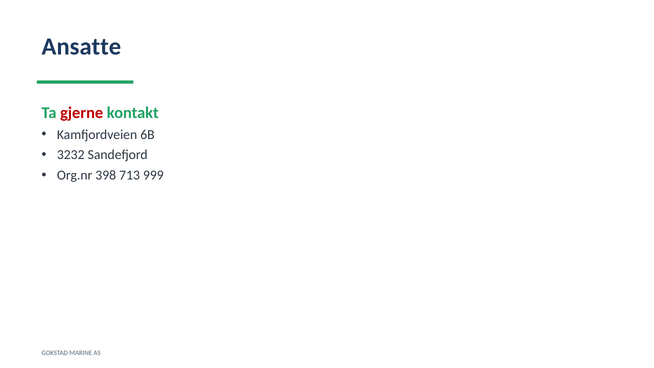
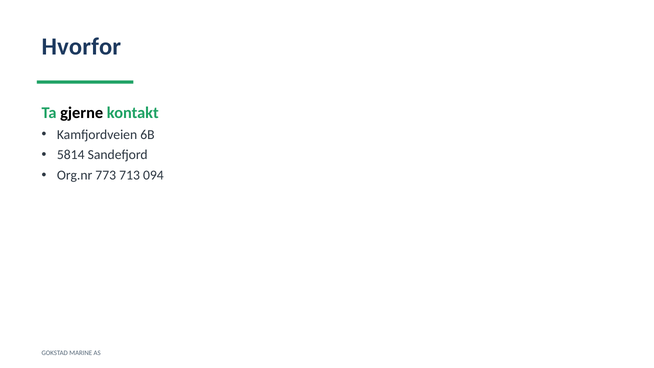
Ansatte: Ansatte -> Hvorfor
gjerne colour: red -> black
3232: 3232 -> 5814
398: 398 -> 773
999: 999 -> 094
